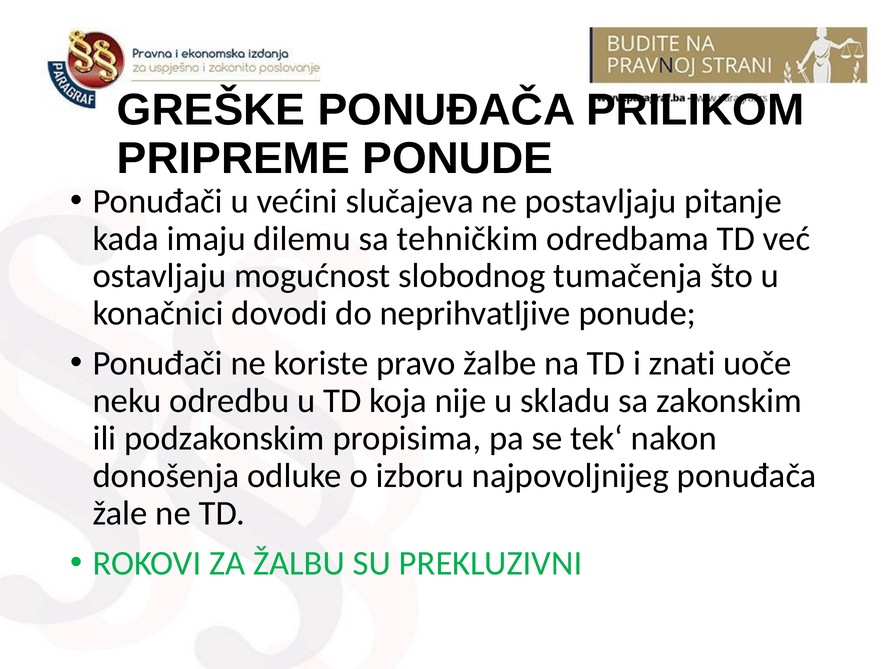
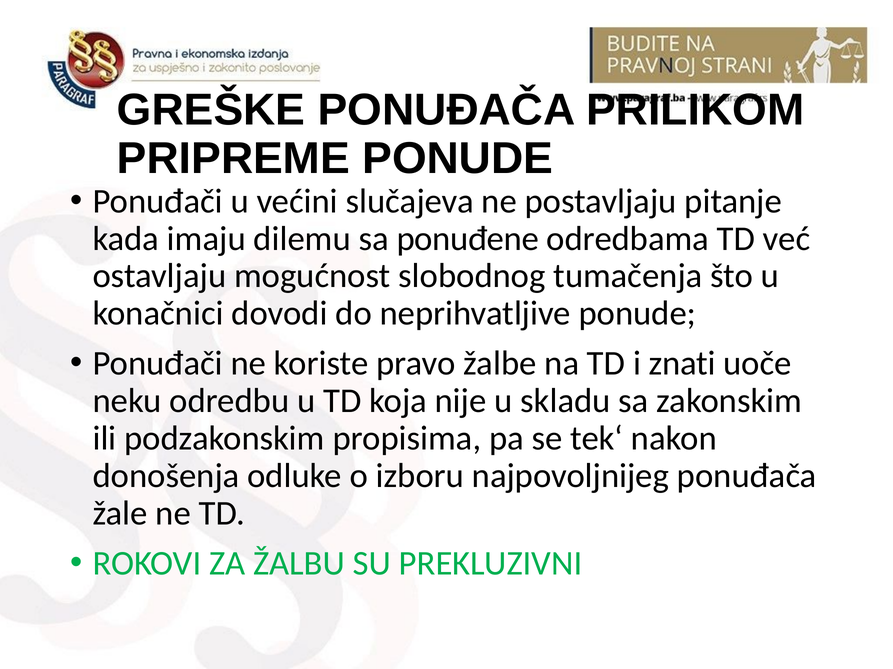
tehničkim: tehničkim -> ponuđene
